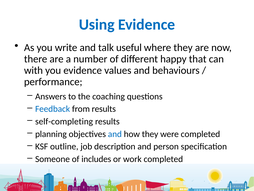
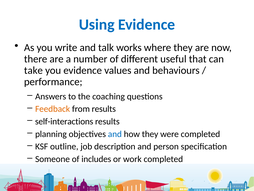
useful: useful -> works
happy: happy -> useful
with: with -> take
Feedback colour: blue -> orange
self-completing: self-completing -> self-interactions
